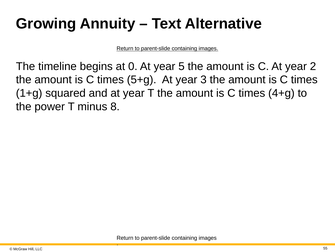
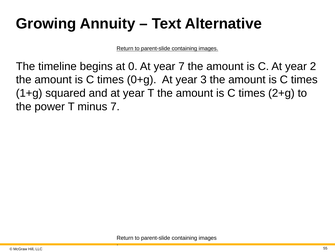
year 5: 5 -> 7
5+g: 5+g -> 0+g
4+g: 4+g -> 2+g
minus 8: 8 -> 7
